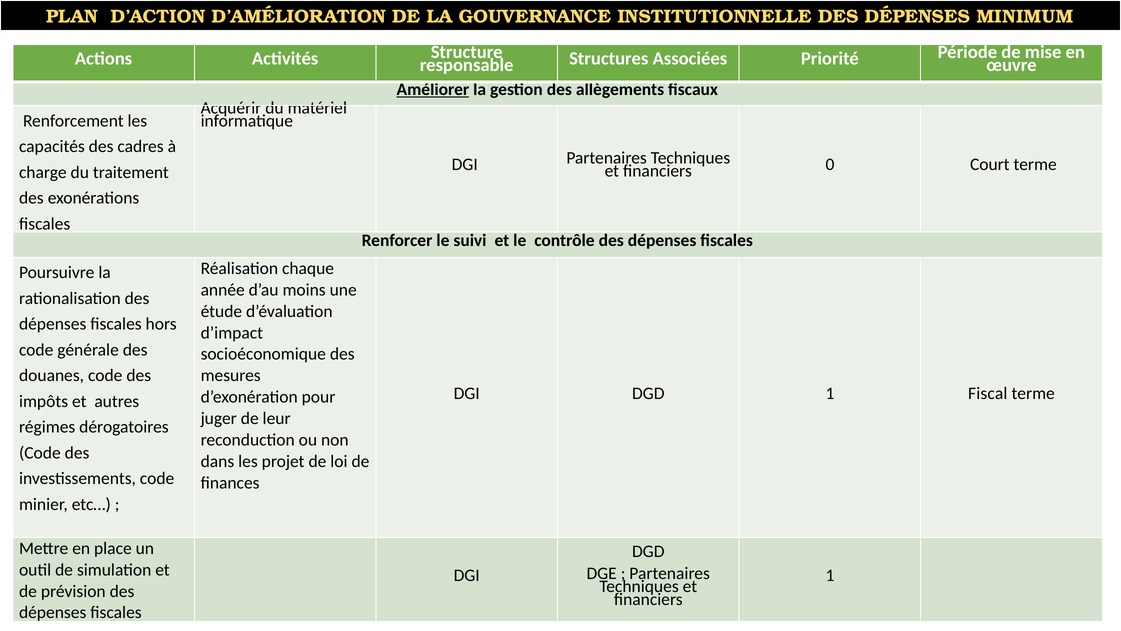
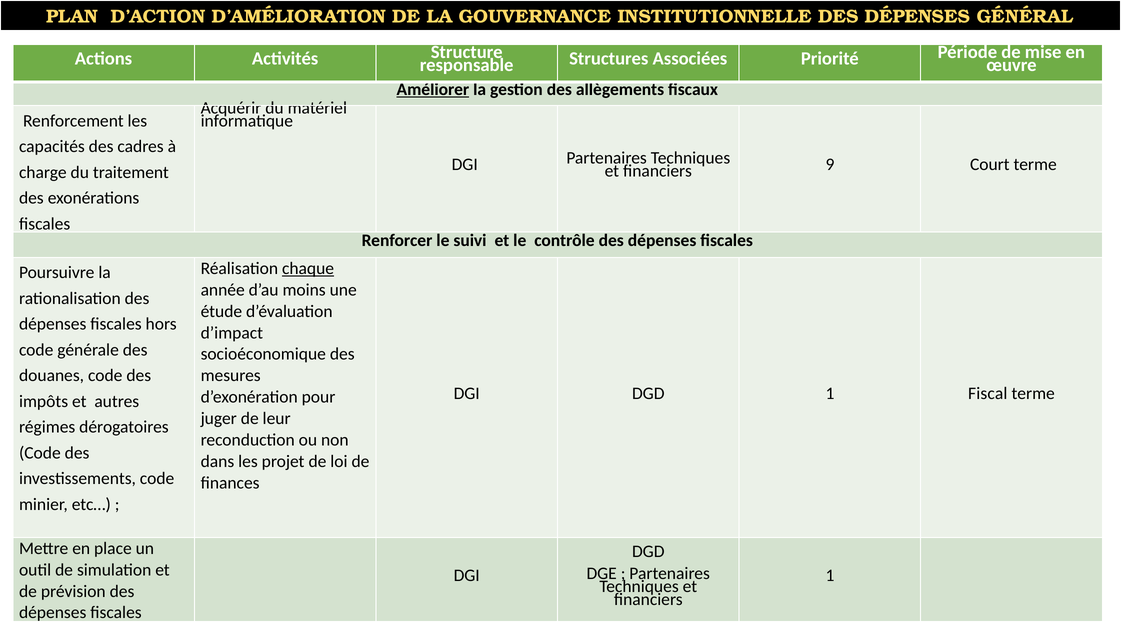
MINIMUM: MINIMUM -> GÉNÉRAL
0: 0 -> 9
chaque underline: none -> present
